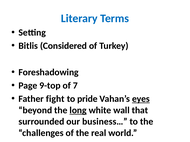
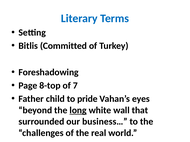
Considered: Considered -> Committed
9-top: 9-top -> 8-top
fight: fight -> child
eyes underline: present -> none
